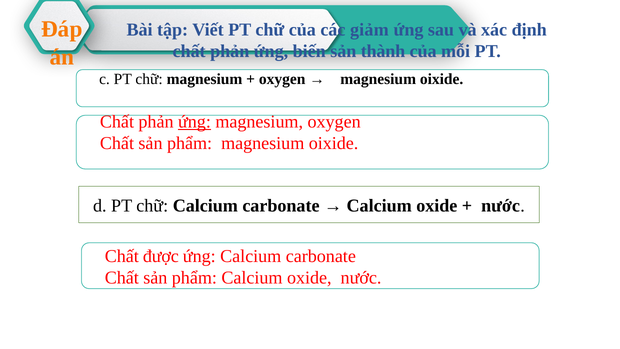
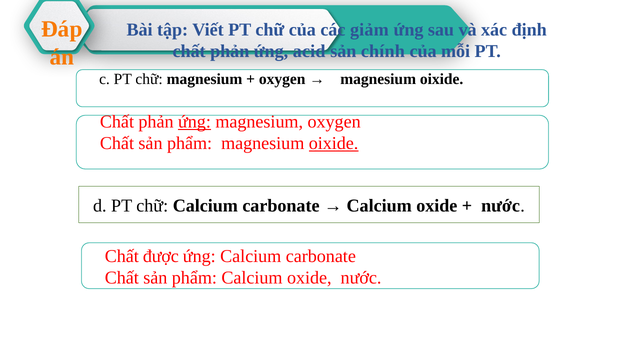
biến: biến -> acid
thành: thành -> chính
oixide at (334, 143) underline: none -> present
